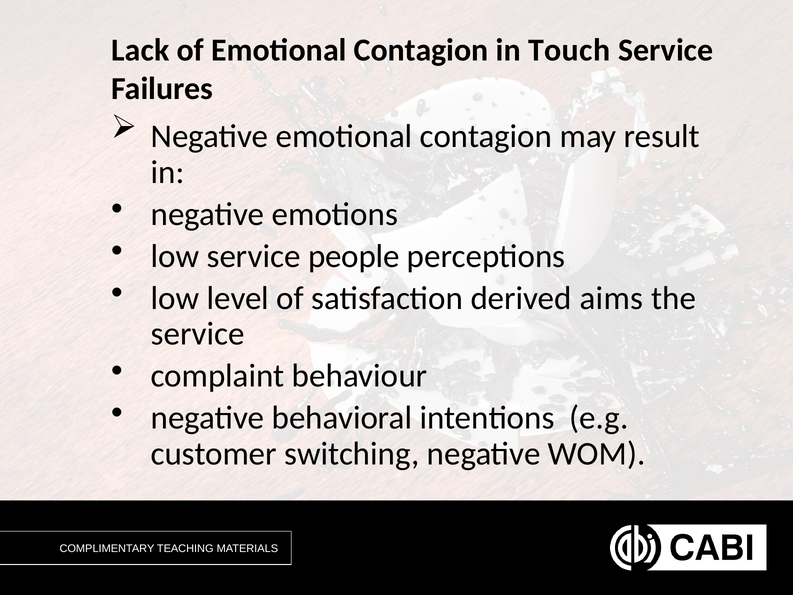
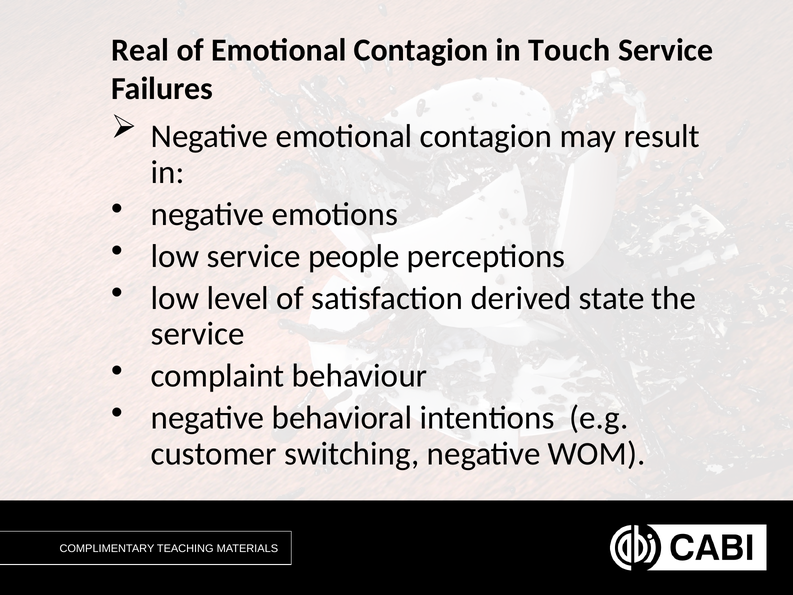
Lack: Lack -> Real
aims: aims -> state
